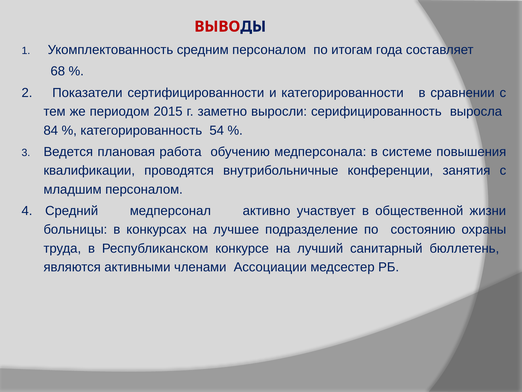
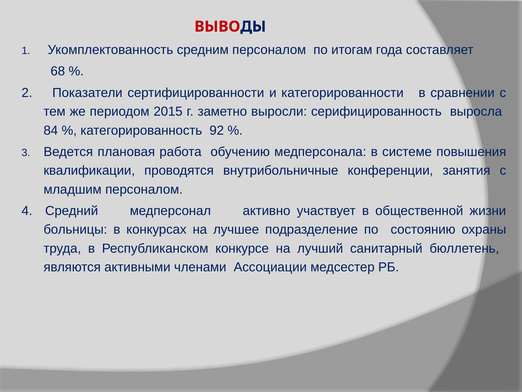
54: 54 -> 92
